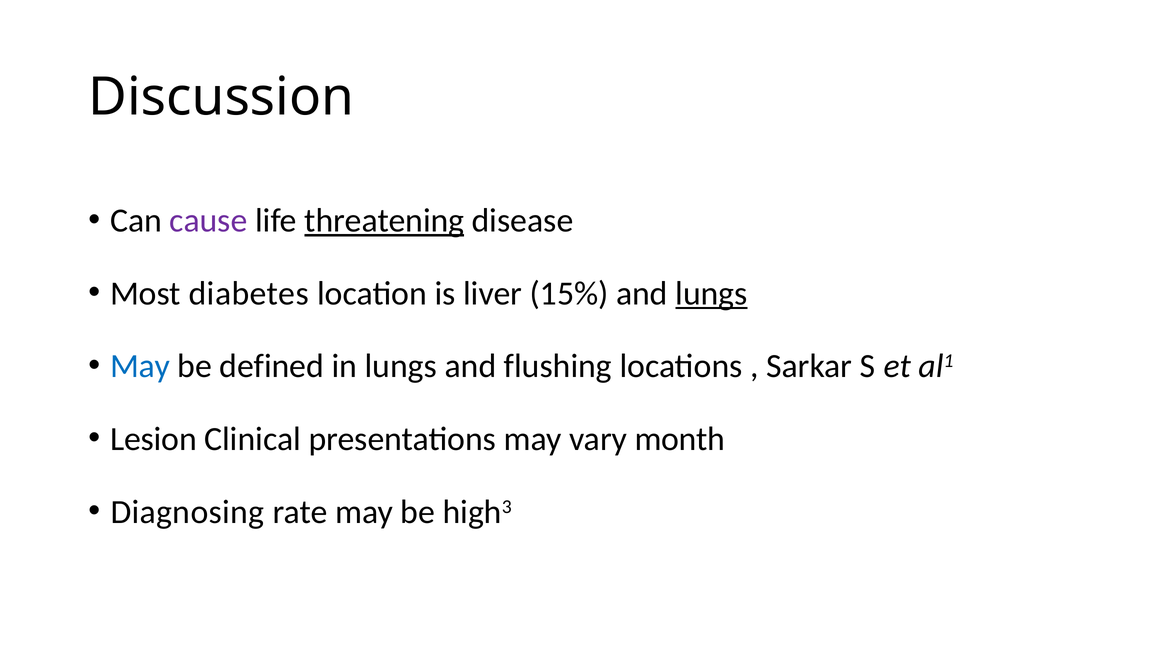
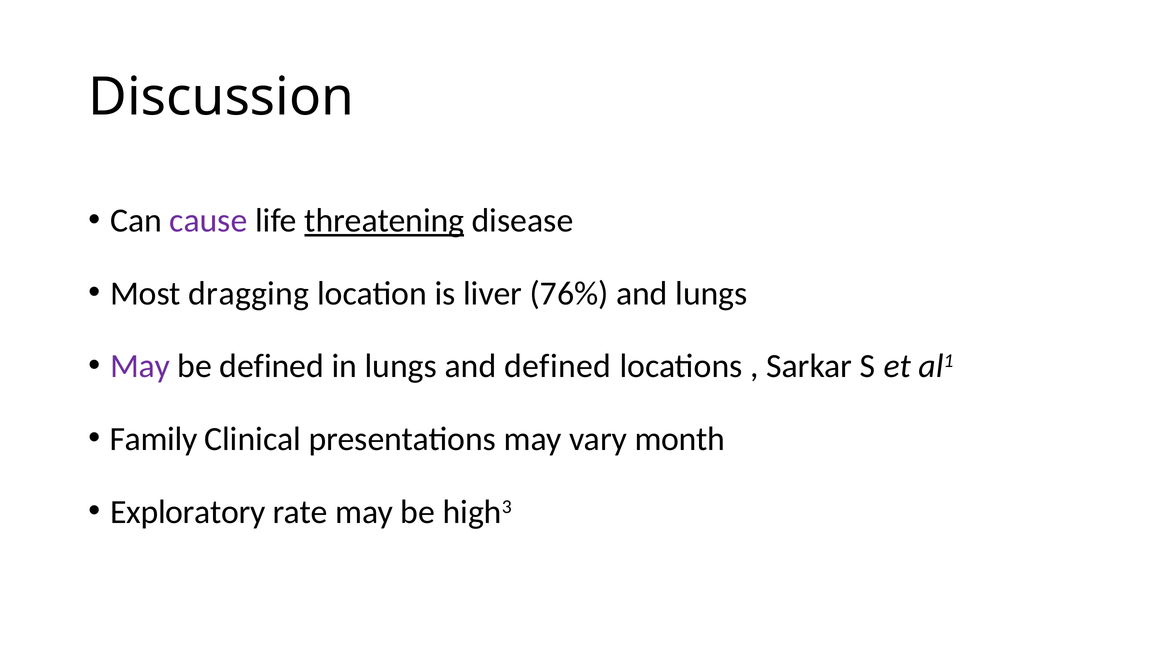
diabetes: diabetes -> dragging
15%: 15% -> 76%
lungs at (711, 293) underline: present -> none
May at (140, 366) colour: blue -> purple
and flushing: flushing -> defined
Lesion: Lesion -> Family
Diagnosing: Diagnosing -> Exploratory
